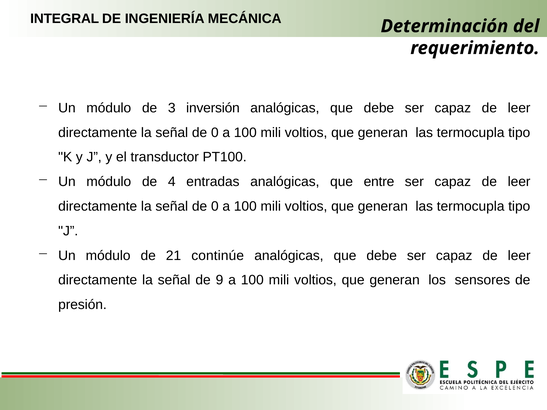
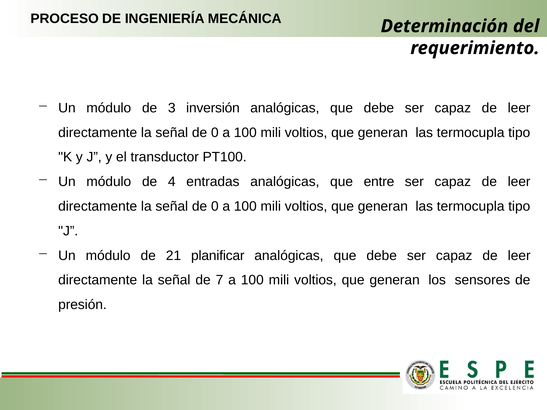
INTEGRAL: INTEGRAL -> PROCESO
continúe: continúe -> planificar
9: 9 -> 7
